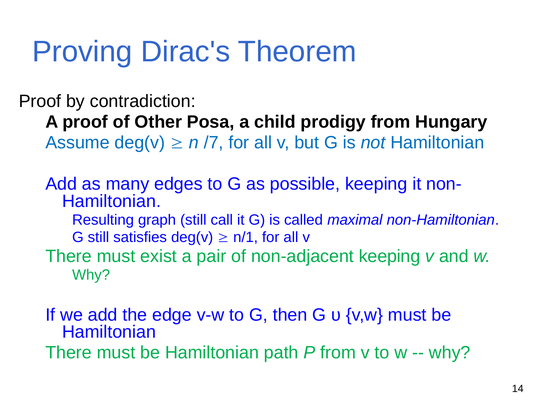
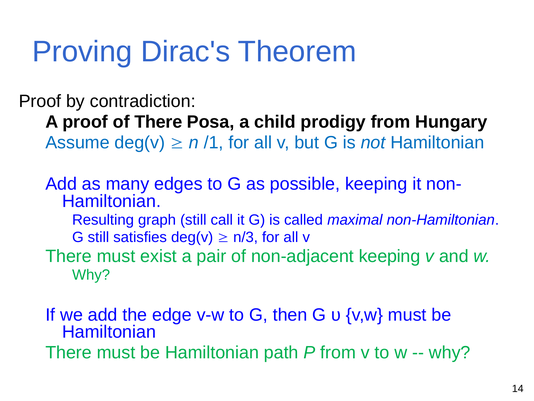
of Other: Other -> There
/7: /7 -> /1
n/1: n/1 -> n/3
